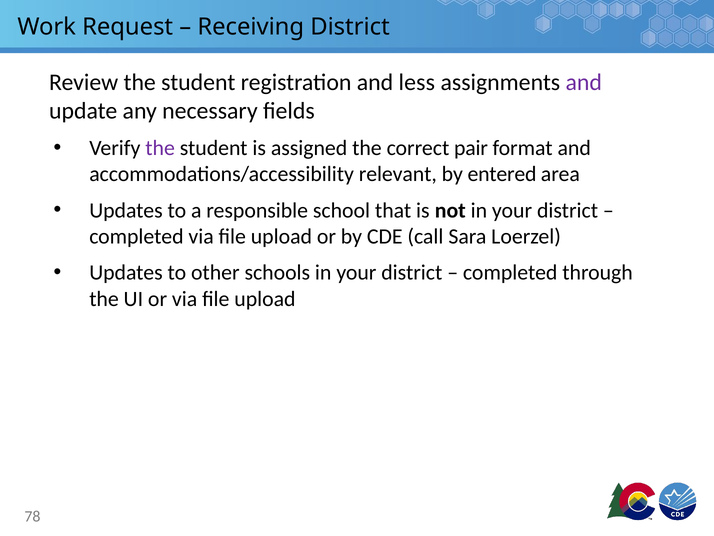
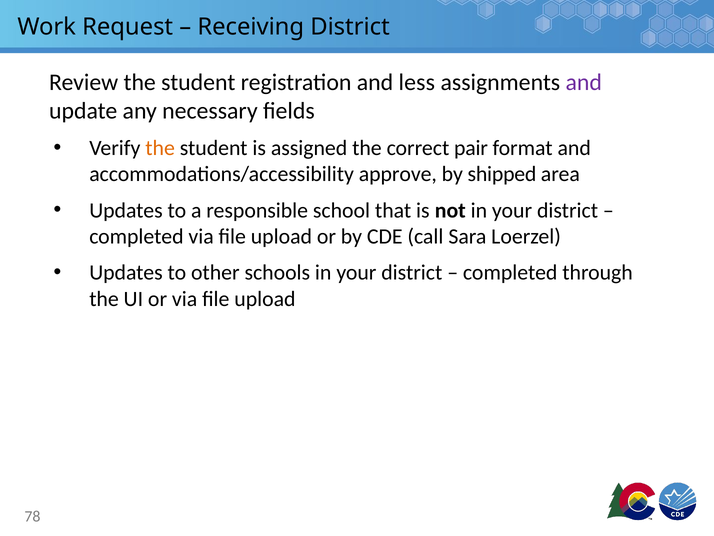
the at (160, 148) colour: purple -> orange
relevant: relevant -> approve
entered: entered -> shipped
